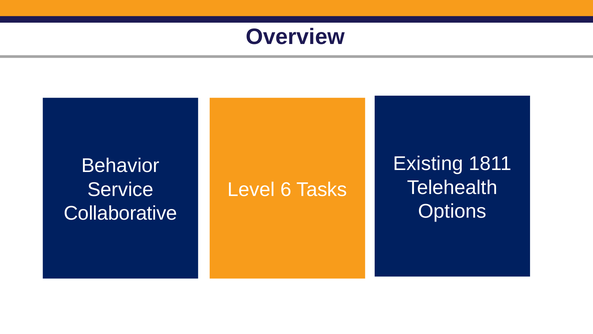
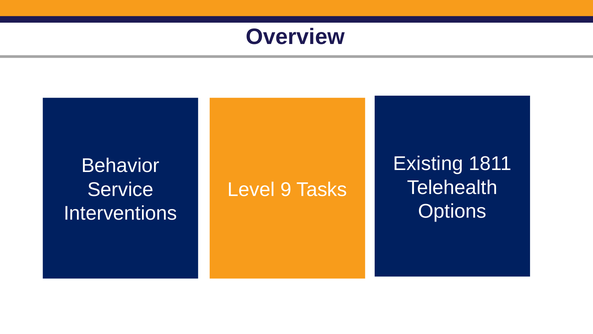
6: 6 -> 9
Collaborative: Collaborative -> Interventions
